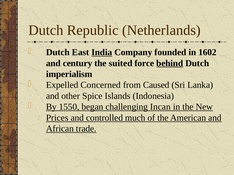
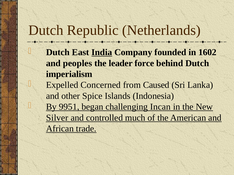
century: century -> peoples
suited: suited -> leader
behind underline: present -> none
1550: 1550 -> 9951
Prices: Prices -> Silver
